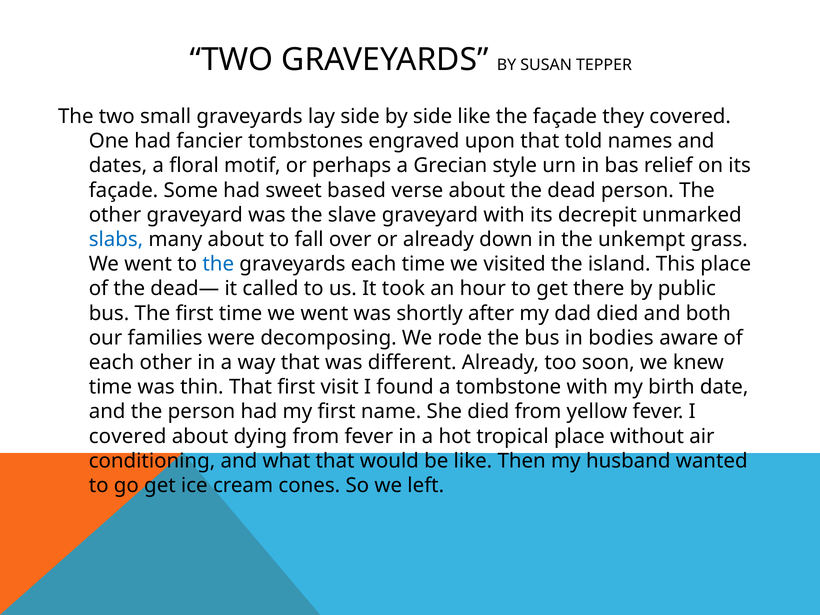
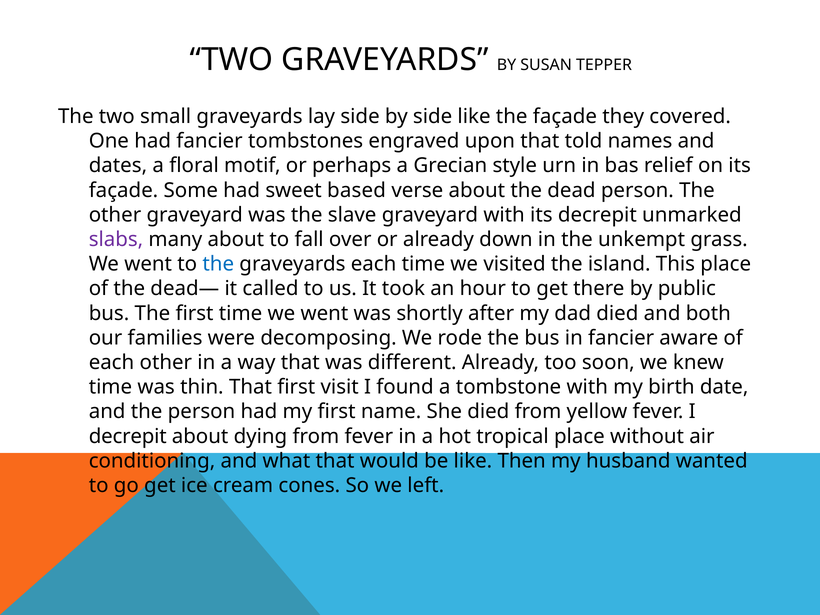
slabs colour: blue -> purple
in bodies: bodies -> fancier
covered at (128, 436): covered -> decrepit
